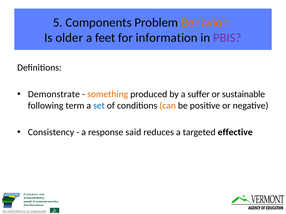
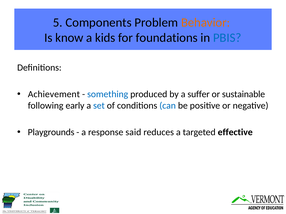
older: older -> know
feet: feet -> kids
information: information -> foundations
PBIS colour: purple -> blue
Demonstrate: Demonstrate -> Achievement
something colour: orange -> blue
term: term -> early
can colour: orange -> blue
Consistency: Consistency -> Playgrounds
